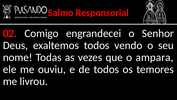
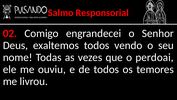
ampara: ampara -> perdoai
